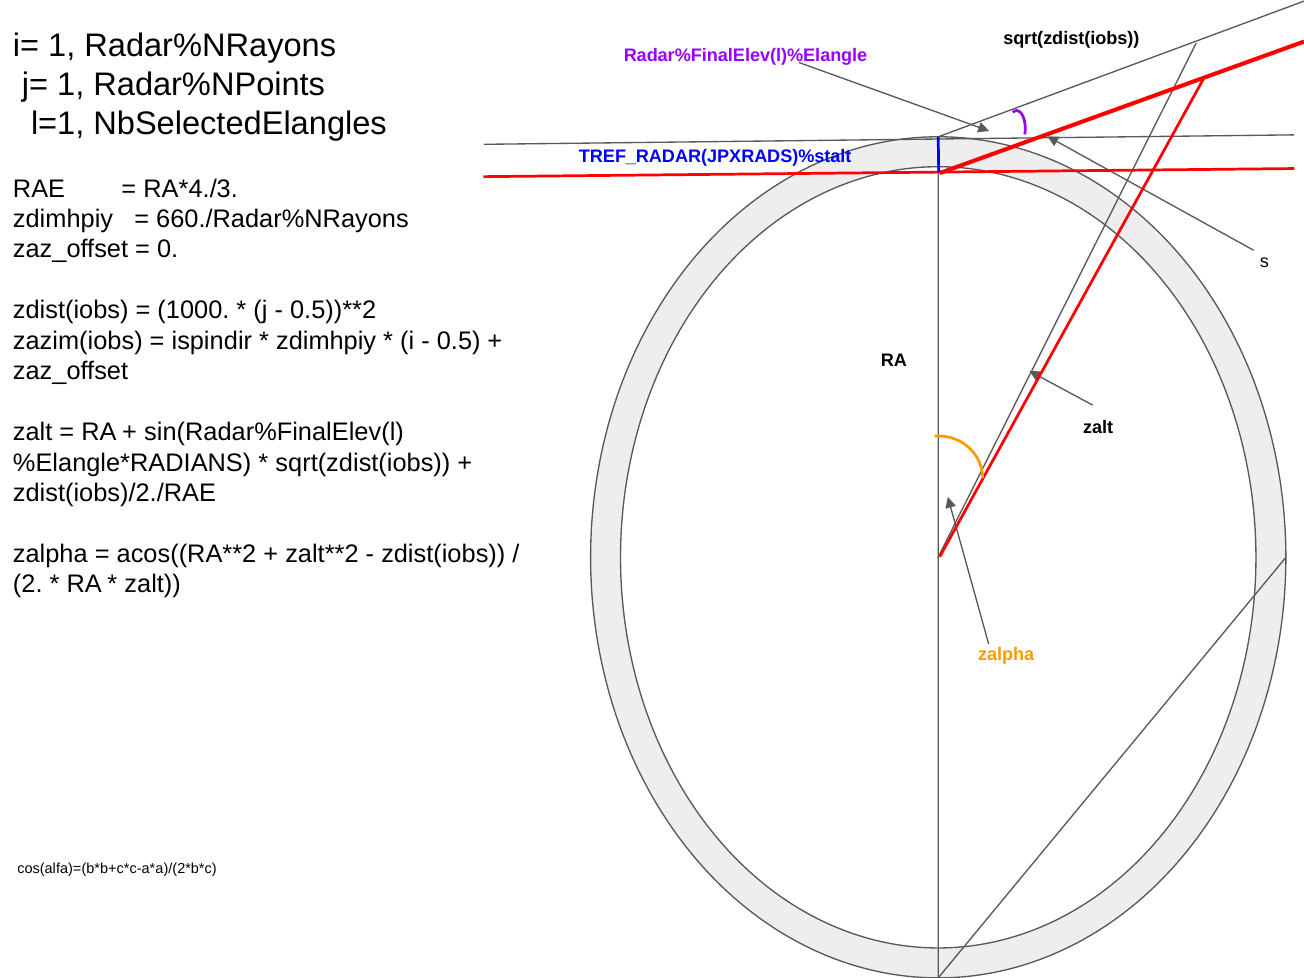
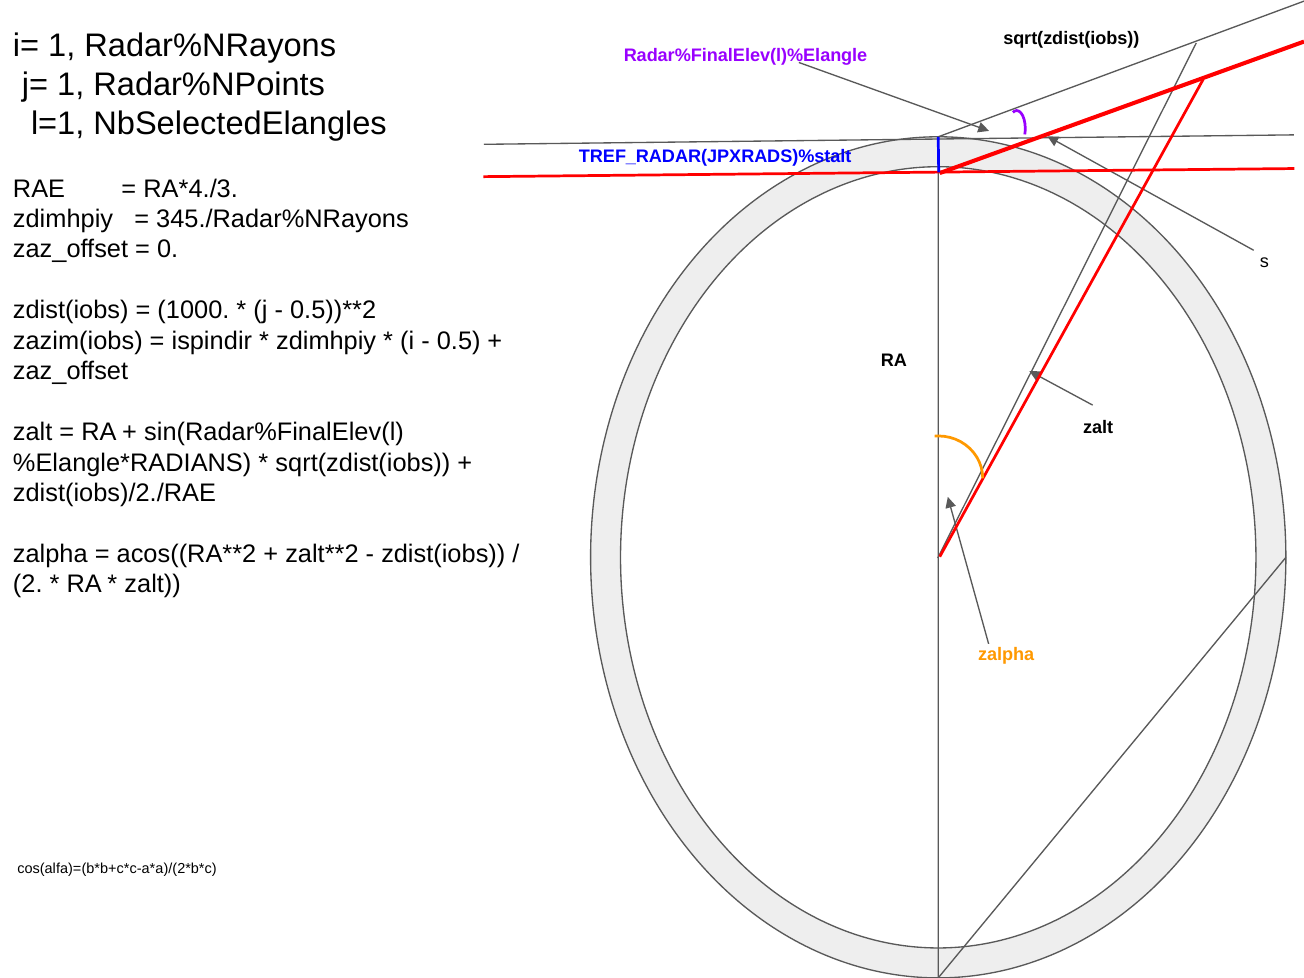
660./Radar%NRayons: 660./Radar%NRayons -> 345./Radar%NRayons
